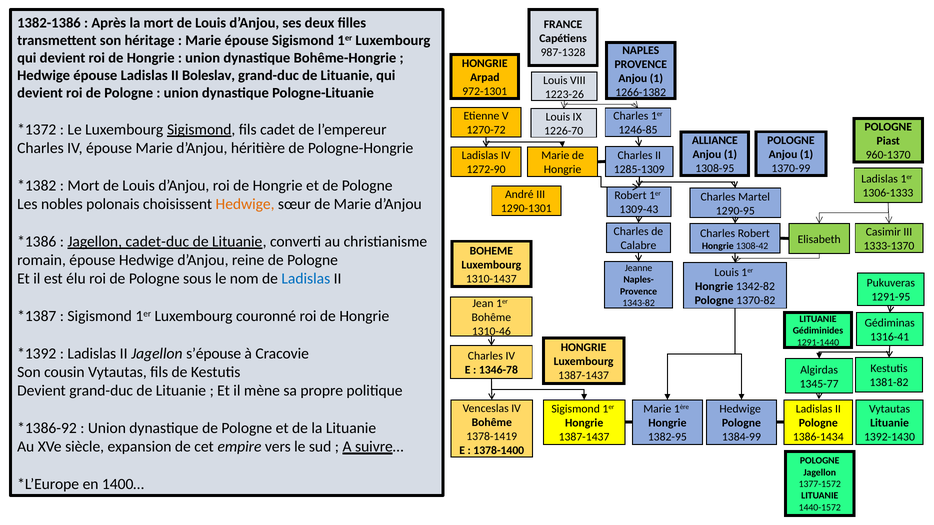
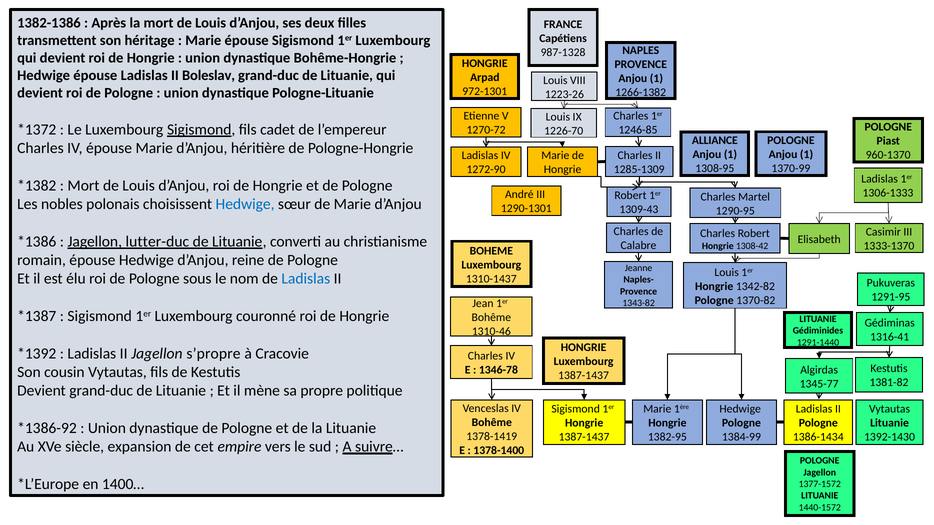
Hedwige at (245, 204) colour: orange -> blue
cadet-duc: cadet-duc -> lutter-duc
s’épouse: s’épouse -> s’propre
